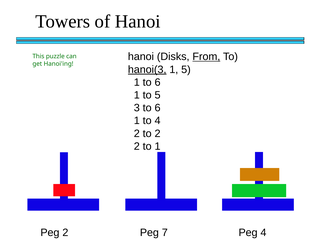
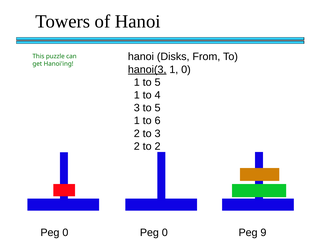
From underline: present -> none
1 5: 5 -> 0
1 to 6: 6 -> 5
to 5: 5 -> 4
3 to 6: 6 -> 5
to 4: 4 -> 6
to 2: 2 -> 3
to 1: 1 -> 2
2 at (65, 233): 2 -> 0
7 at (165, 233): 7 -> 0
Peg 4: 4 -> 9
